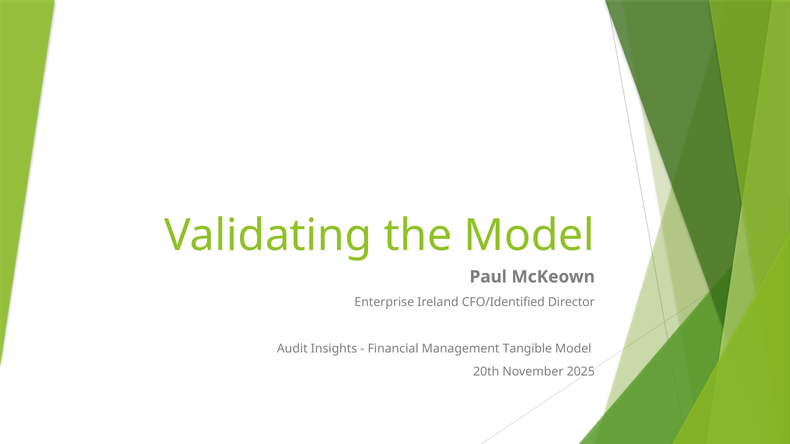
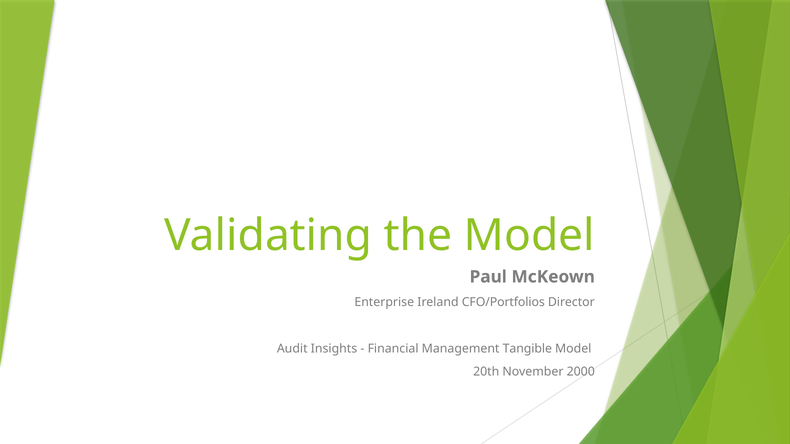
CFO/Identified: CFO/Identified -> CFO/Portfolios
2025: 2025 -> 2000
